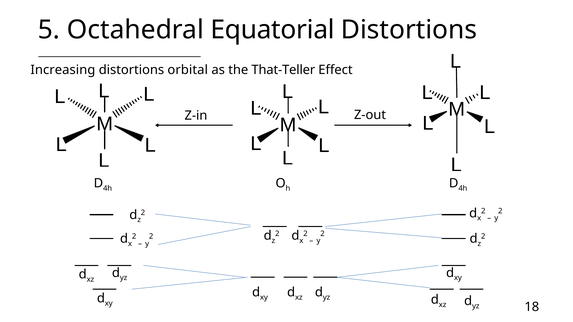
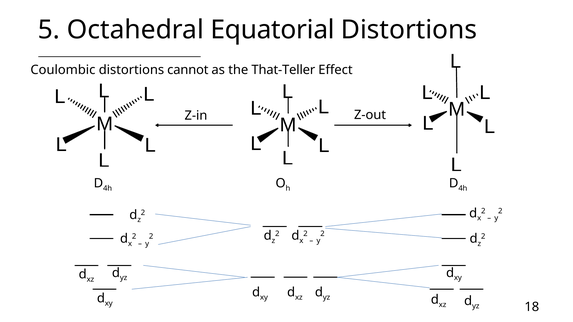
Increasing: Increasing -> Coulombic
orbital: orbital -> cannot
